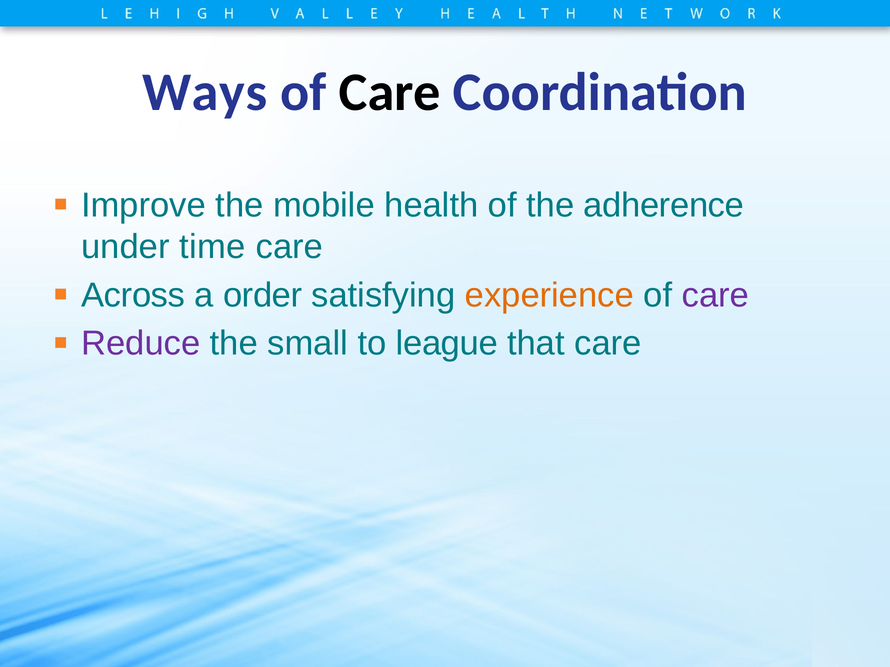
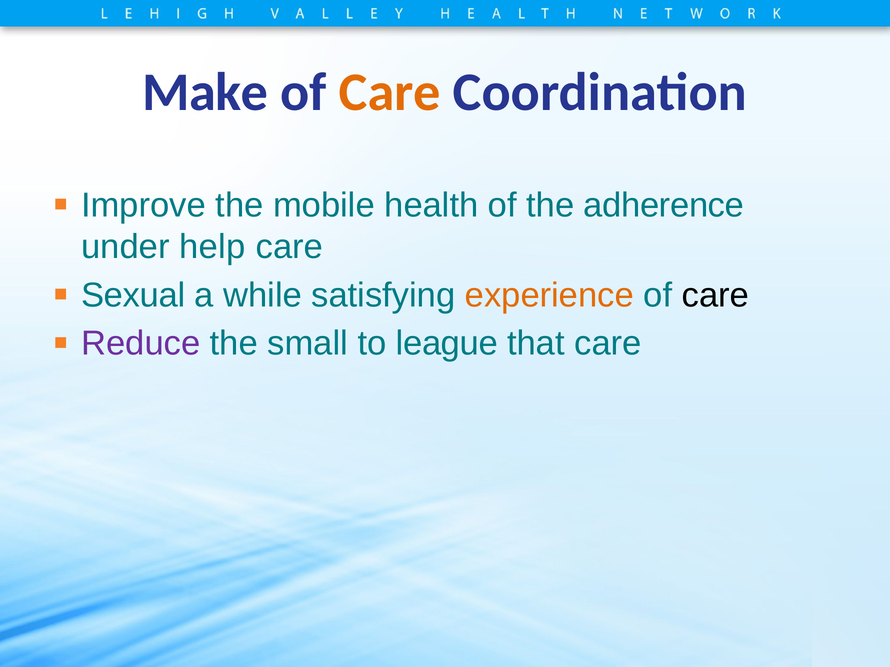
Ways: Ways -> Make
Care at (390, 92) colour: black -> orange
time: time -> help
Across: Across -> Sexual
order: order -> while
care at (715, 295) colour: purple -> black
